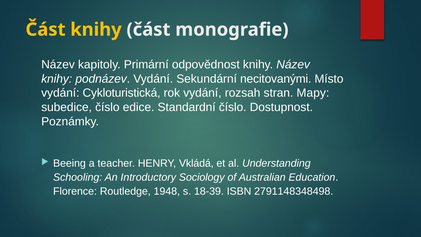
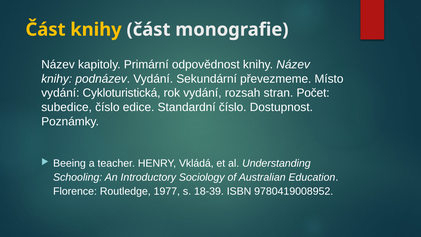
necitovanými: necitovanými -> převezmeme
Mapy: Mapy -> Počet
1948: 1948 -> 1977
2791148348498: 2791148348498 -> 9780419008952
